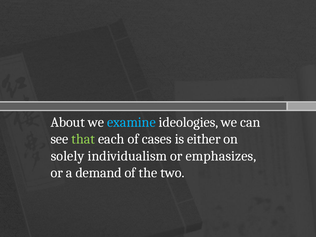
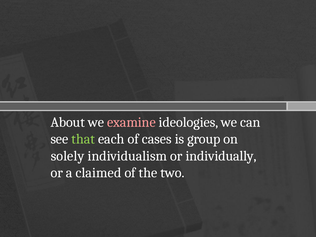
examine colour: light blue -> pink
either: either -> group
emphasizes: emphasizes -> individually
demand: demand -> claimed
